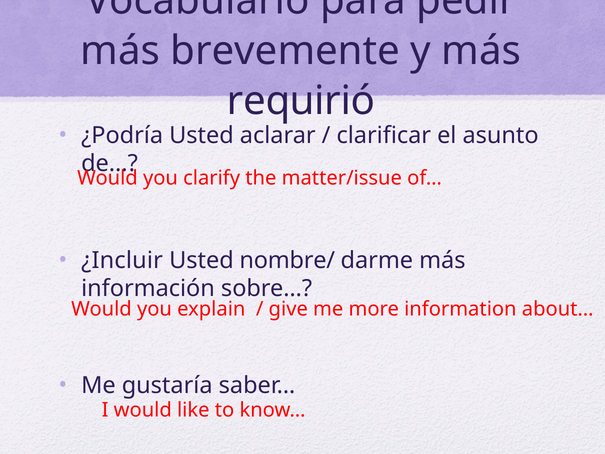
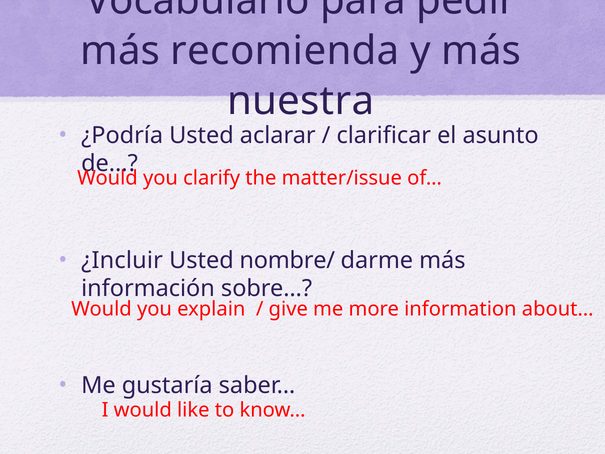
brevemente: brevemente -> recomienda
requirió: requirió -> nuestra
